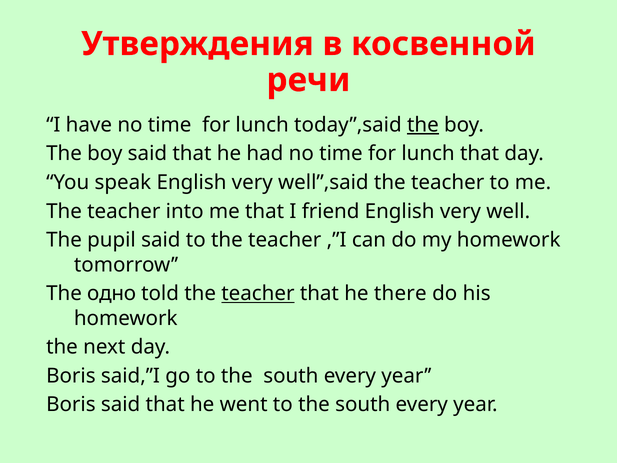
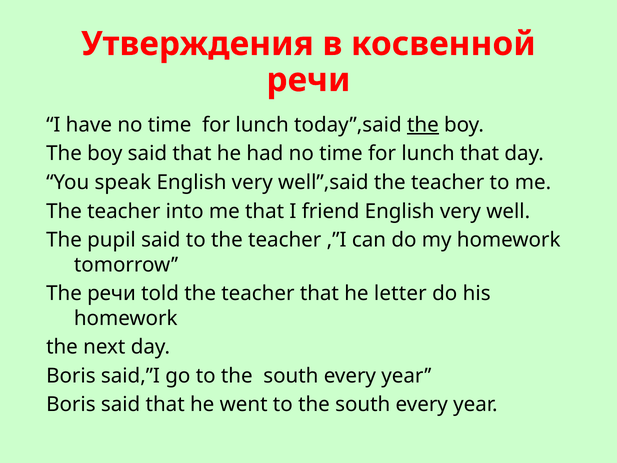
The одно: одно -> речи
teacher at (258, 293) underline: present -> none
there: there -> letter
